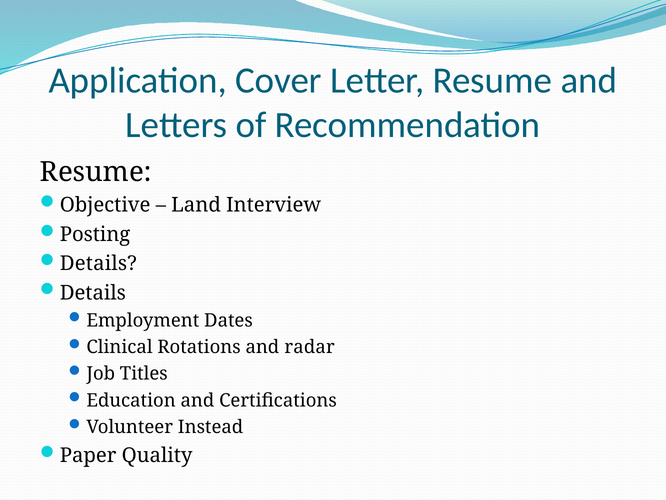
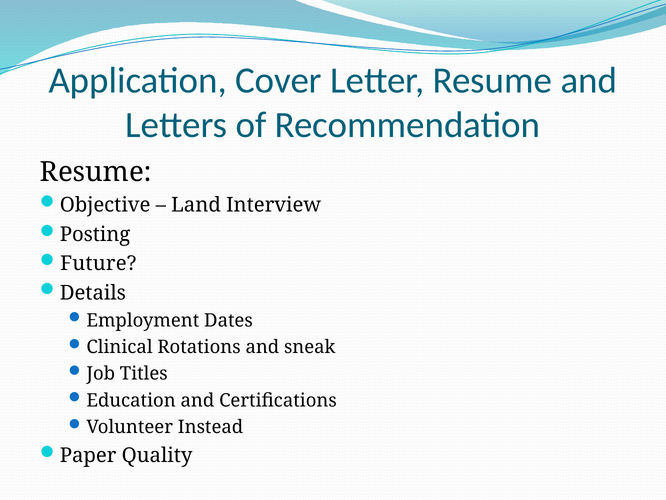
Details at (98, 263): Details -> Future
radar: radar -> sneak
